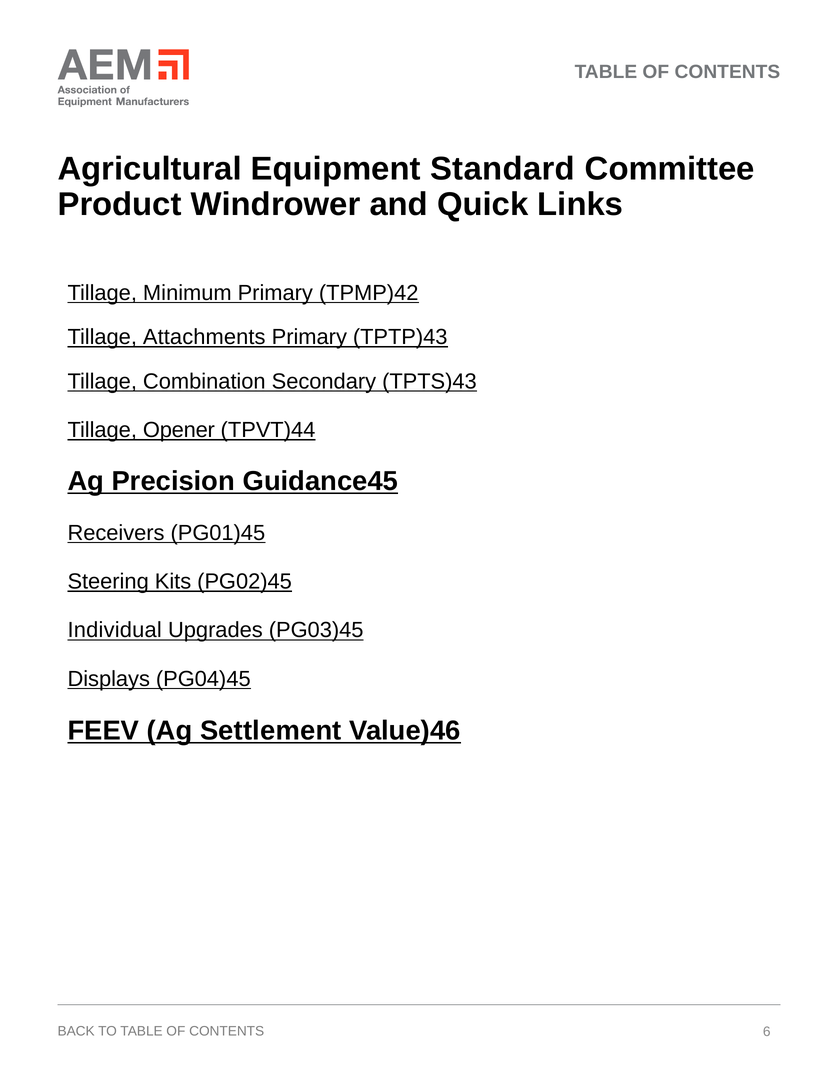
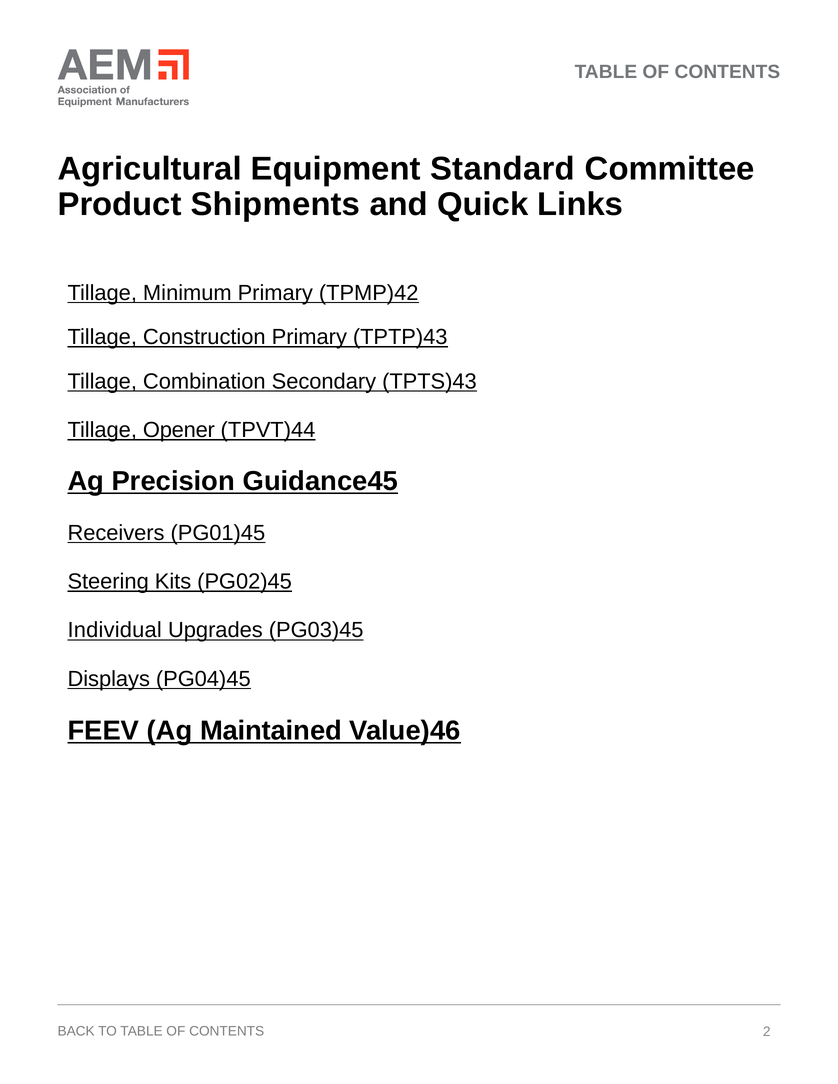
Windrower: Windrower -> Shipments
Attachments: Attachments -> Construction
Settlement: Settlement -> Maintained
6: 6 -> 2
